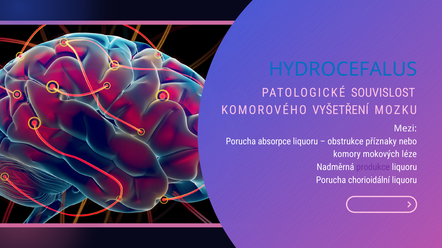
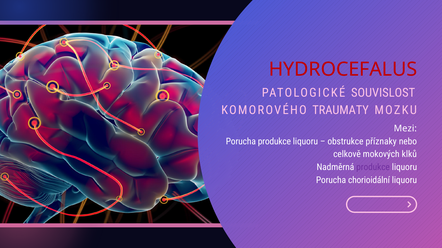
HYDROCEFALUS colour: blue -> red
VYŠETŘENÍ: VYŠETŘENÍ -> TRAUMATY
Porucha absorpce: absorpce -> produkce
komory: komory -> celkově
léze: léze -> klků
